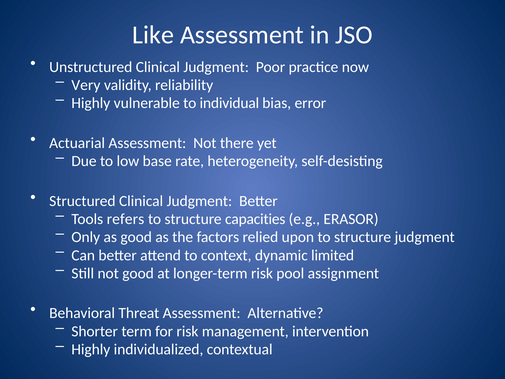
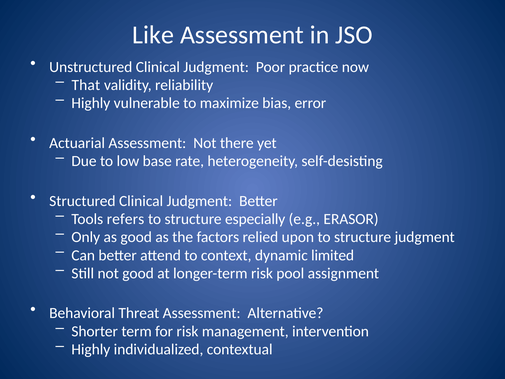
Very: Very -> That
individual: individual -> maximize
capacities: capacities -> especially
